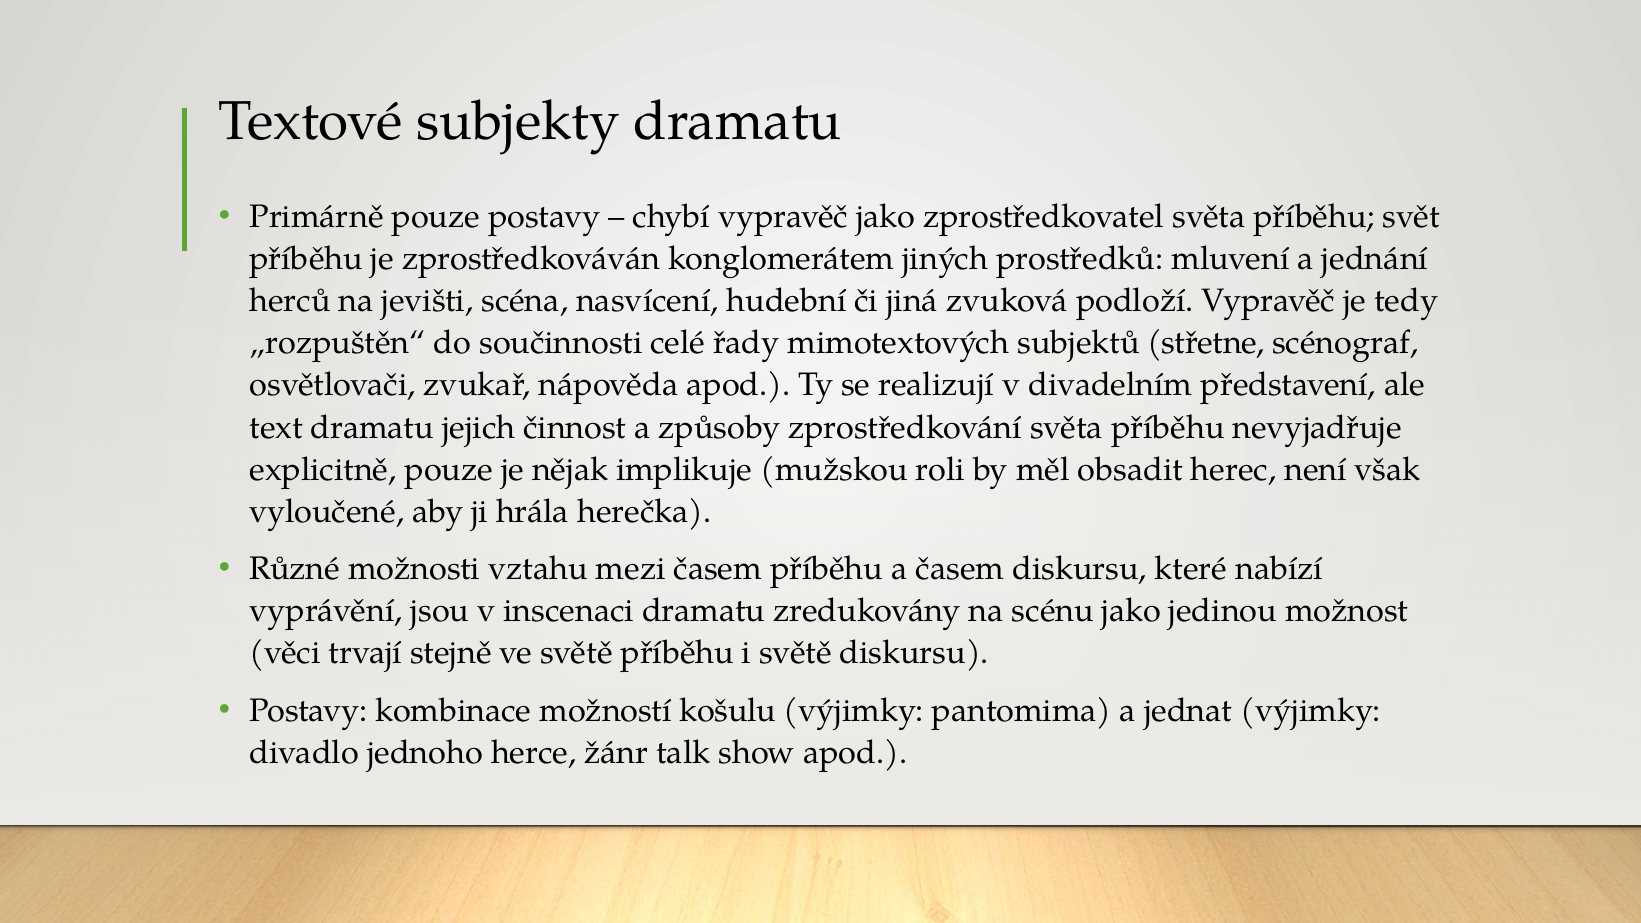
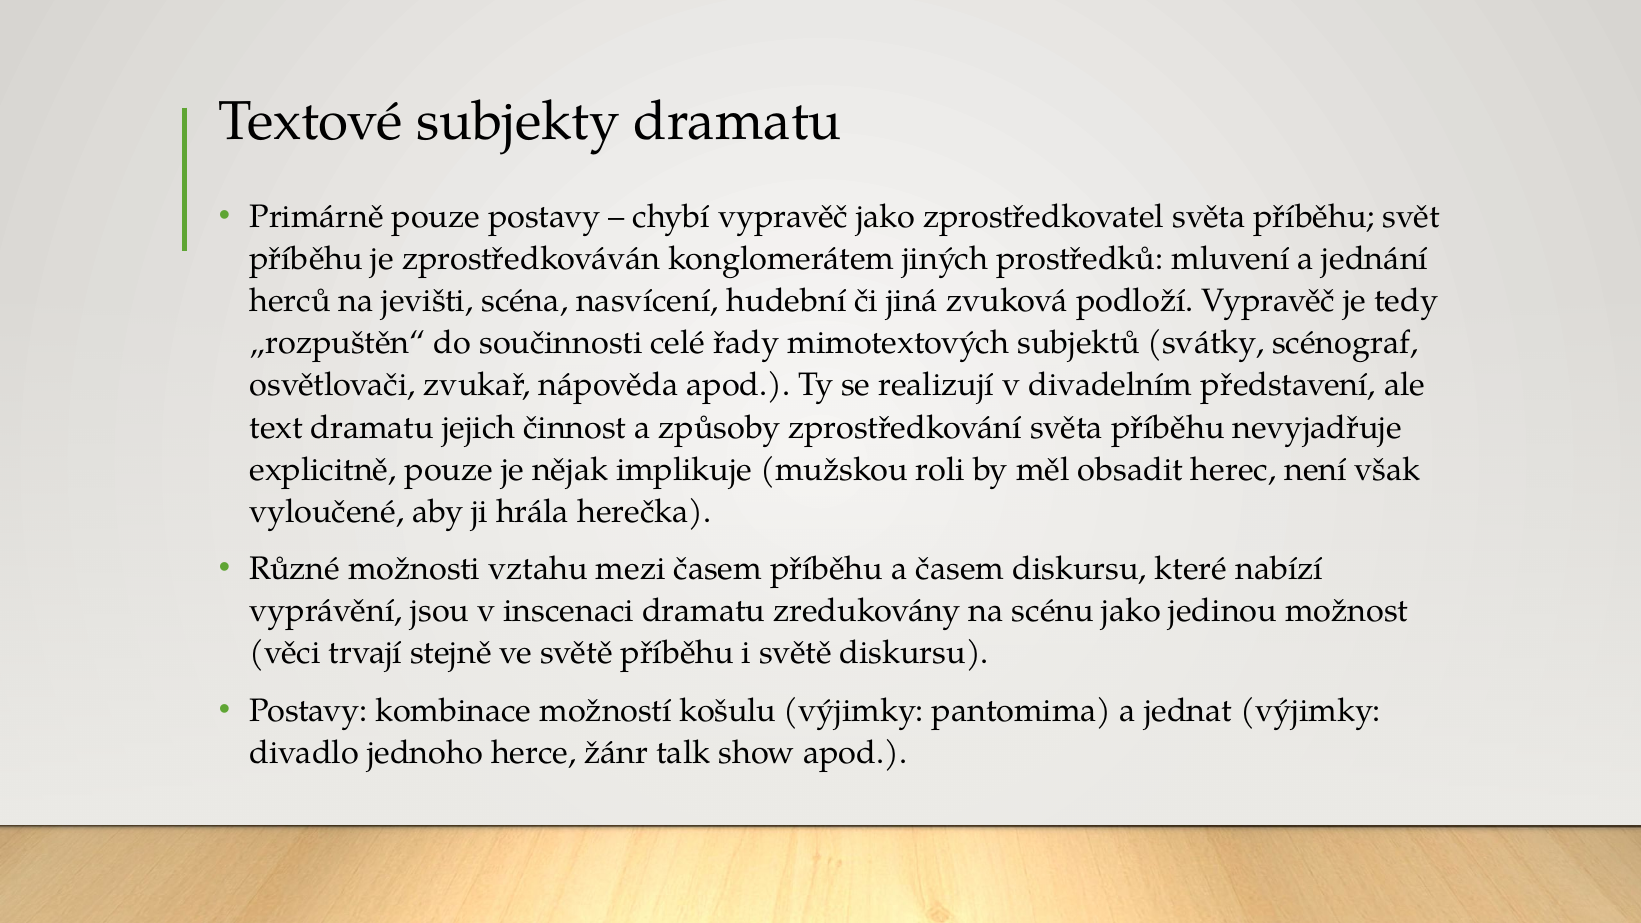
střetne: střetne -> svátky
